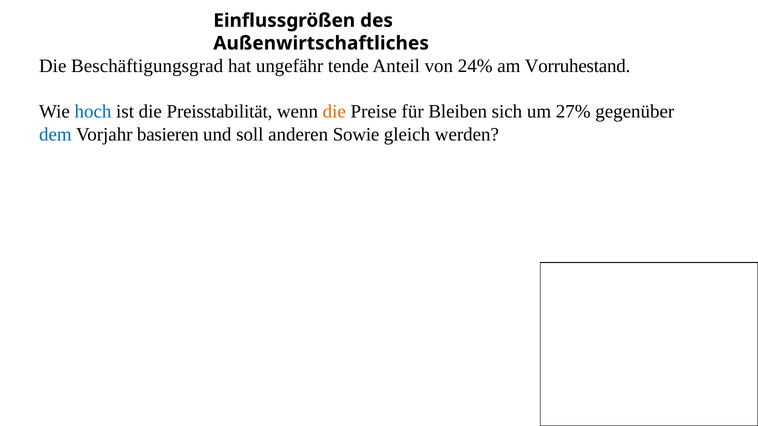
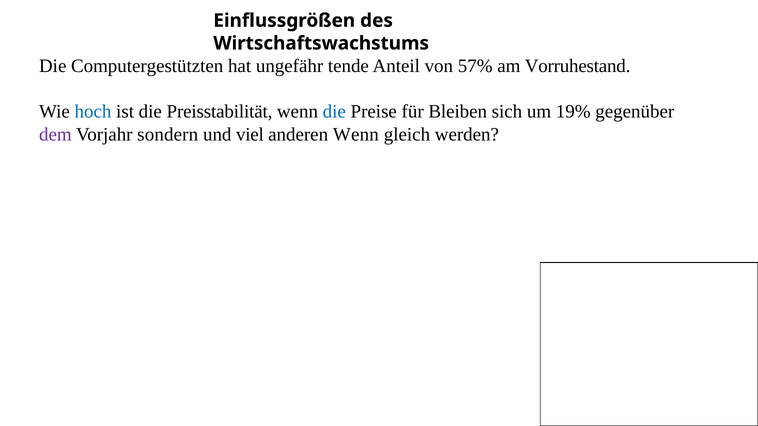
Außenwirtschaftliches: Außenwirtschaftliches -> Wirtschaftswachstums
Beschäftigungsgrad: Beschäftigungsgrad -> Computergestützten
24%: 24% -> 57%
die at (334, 112) colour: orange -> blue
27%: 27% -> 19%
dem colour: blue -> purple
basieren: basieren -> sondern
soll: soll -> viel
anderen Sowie: Sowie -> Wenn
